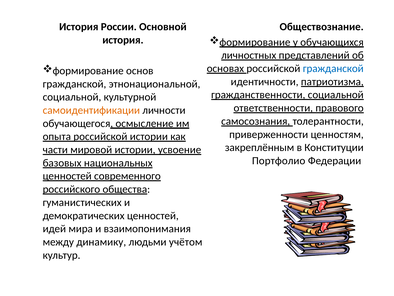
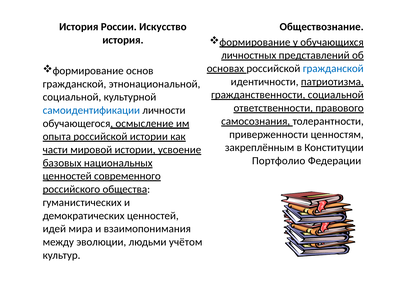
Основной: Основной -> Искусство
самоидентификации colour: orange -> blue
динамику: динамику -> эволюции
